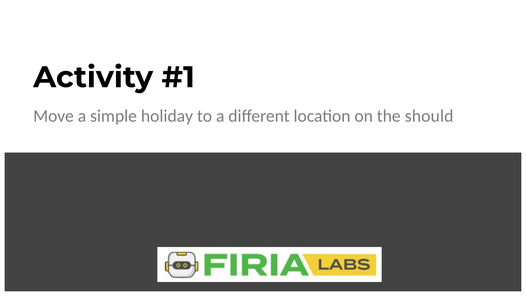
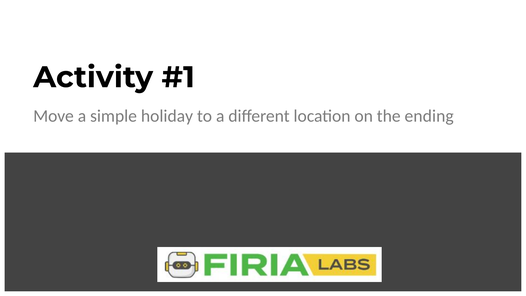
should: should -> ending
